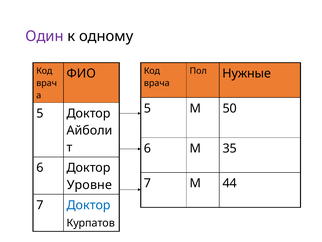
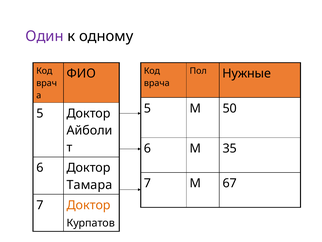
44: 44 -> 67
Уровне: Уровне -> Тамара
Доктор at (89, 205) colour: blue -> orange
